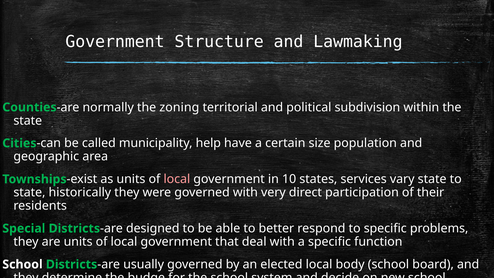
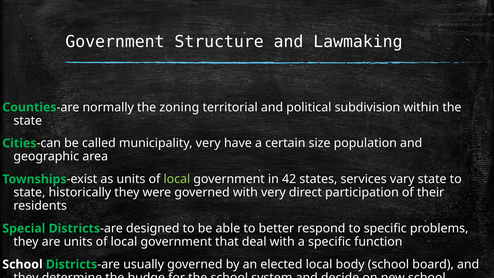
municipality help: help -> very
local at (177, 179) colour: pink -> light green
10: 10 -> 42
